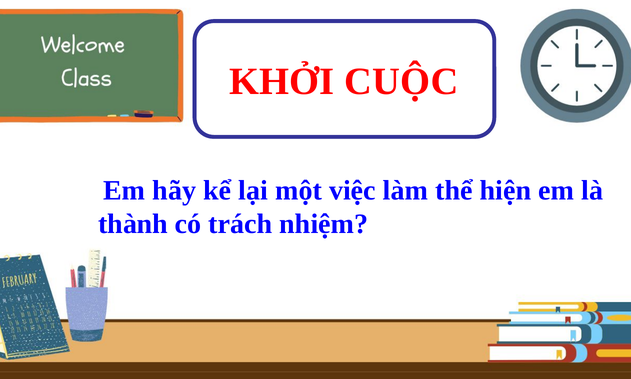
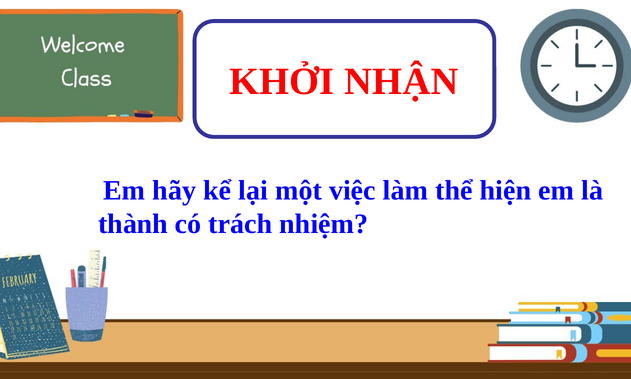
CUỘC: CUỘC -> NHẬN
